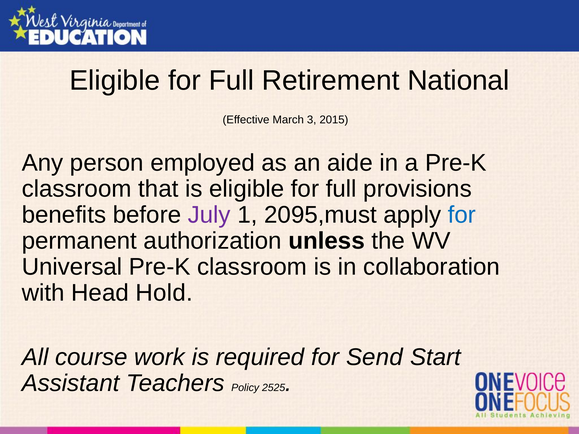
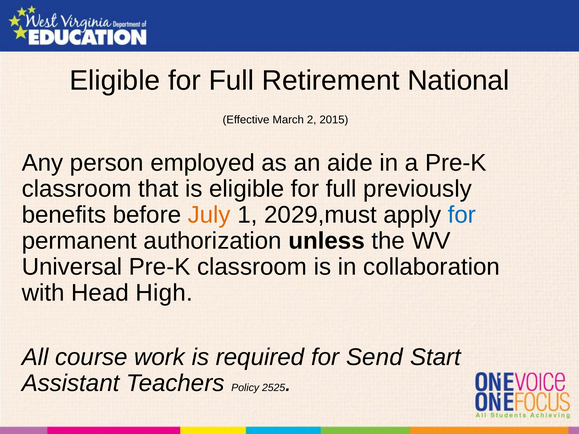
3: 3 -> 2
provisions: provisions -> previously
July colour: purple -> orange
2095,must: 2095,must -> 2029,must
Hold: Hold -> High
